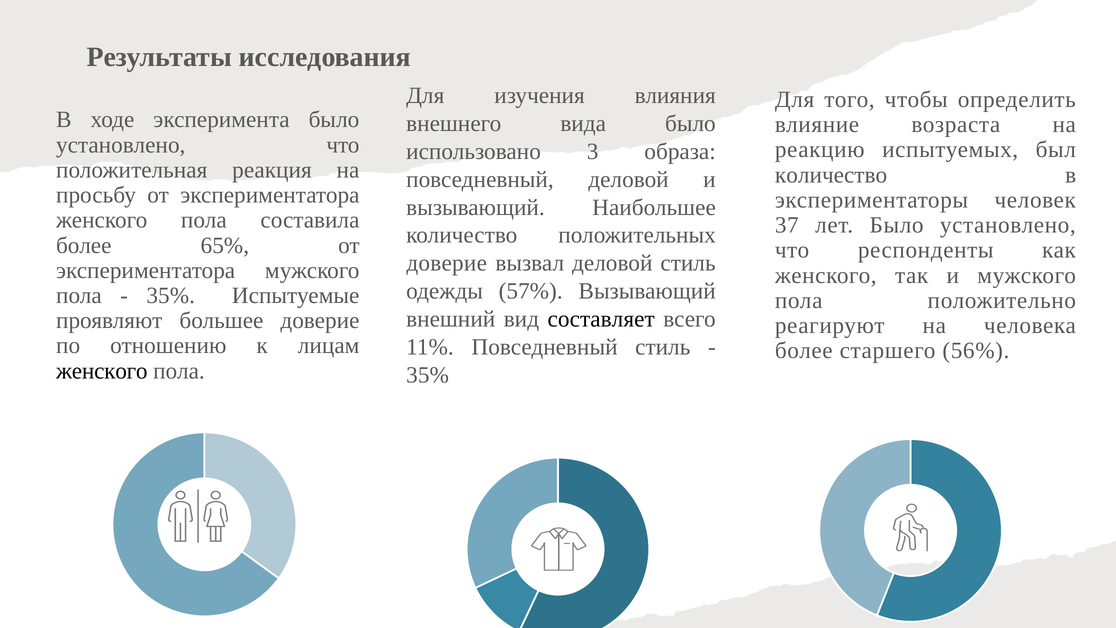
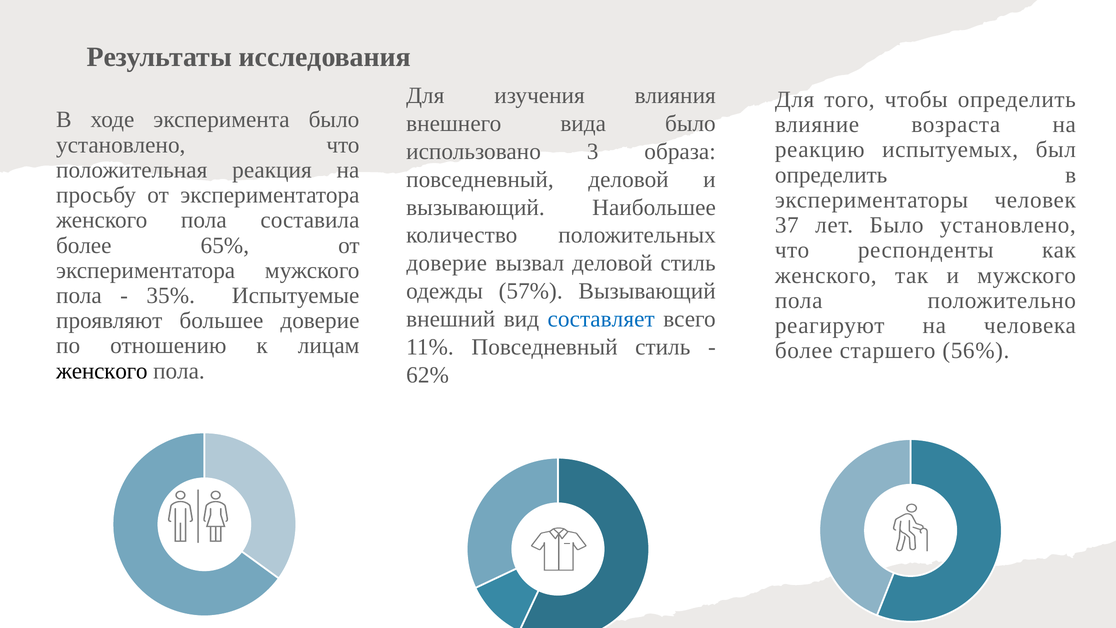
количество at (831, 175): количество -> определить
составляет colour: black -> blue
35% at (428, 375): 35% -> 62%
